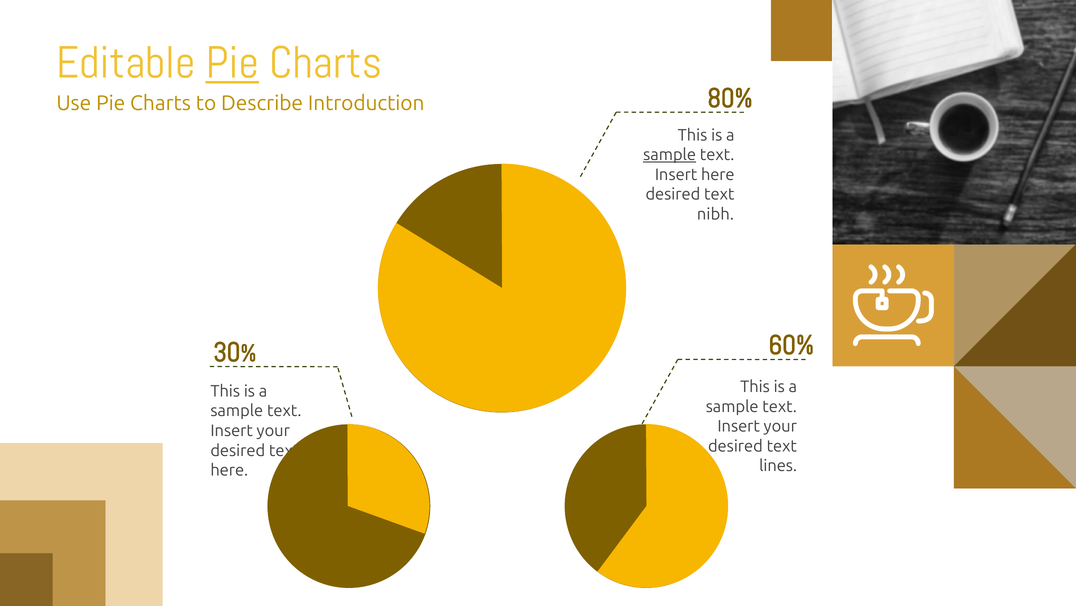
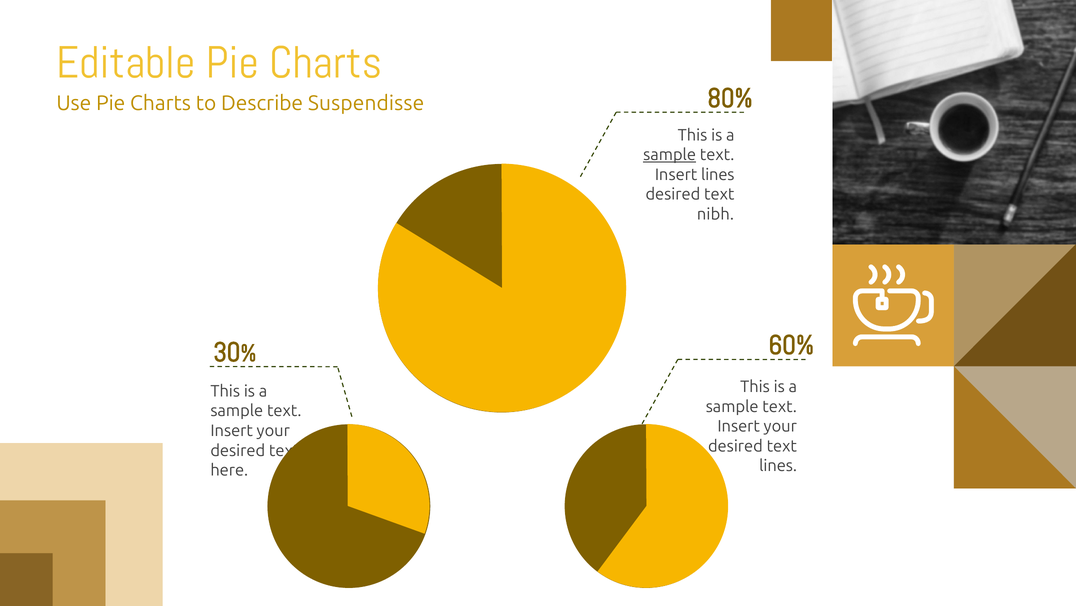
Pie at (232, 63) underline: present -> none
Introduction: Introduction -> Suspendisse
Insert here: here -> lines
